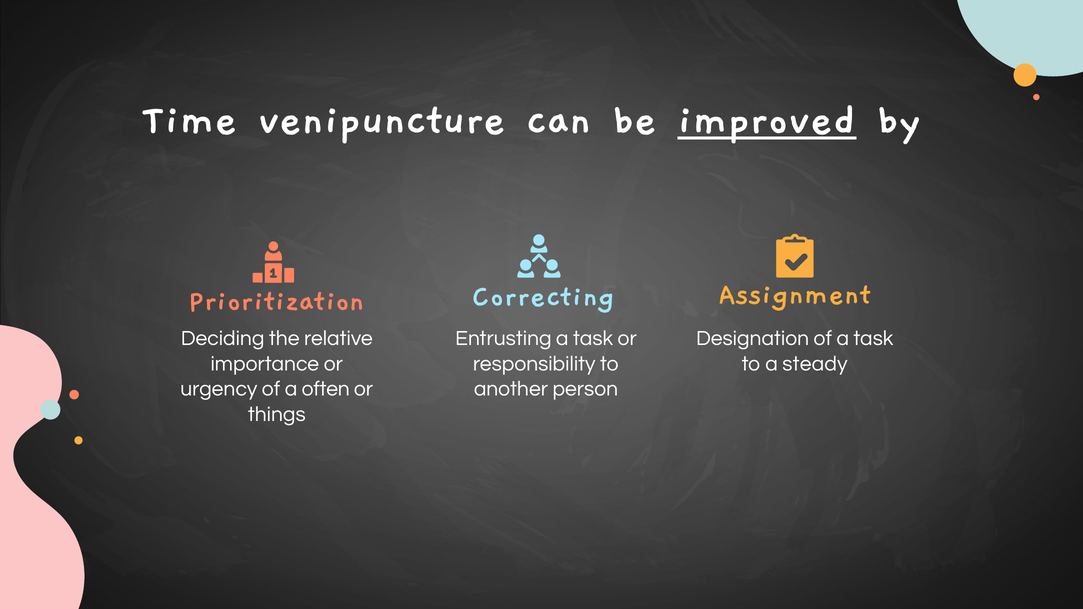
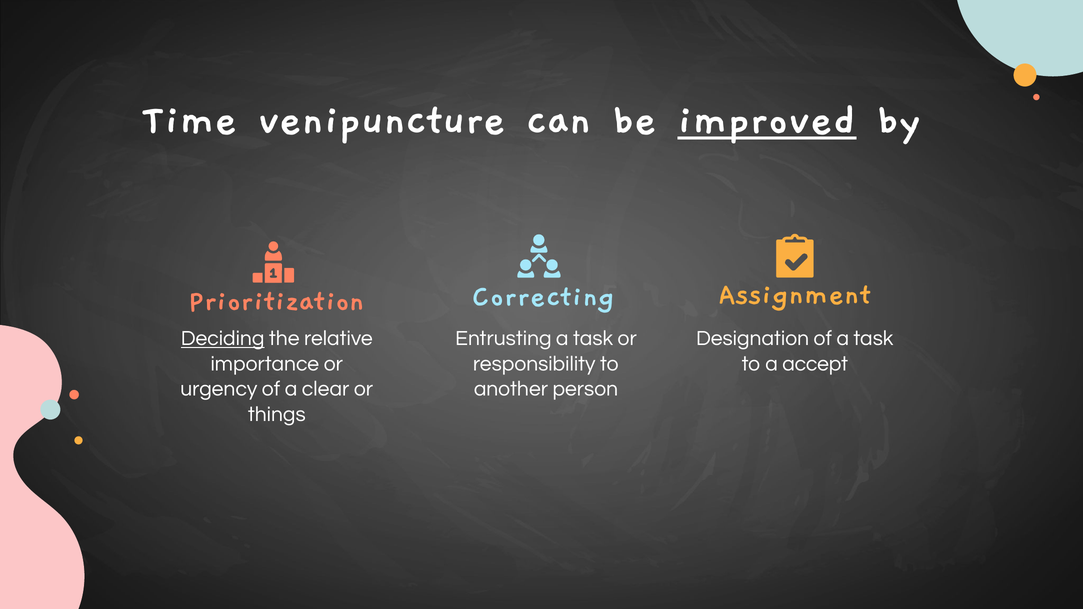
Deciding underline: none -> present
steady: steady -> accept
often: often -> clear
